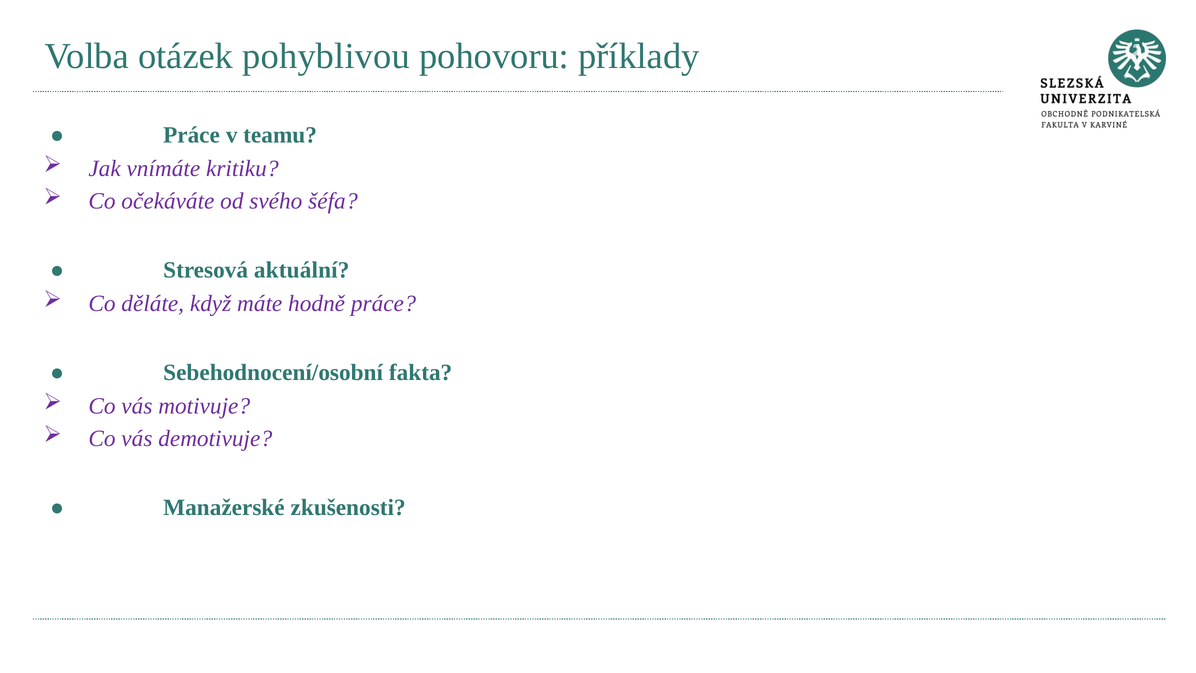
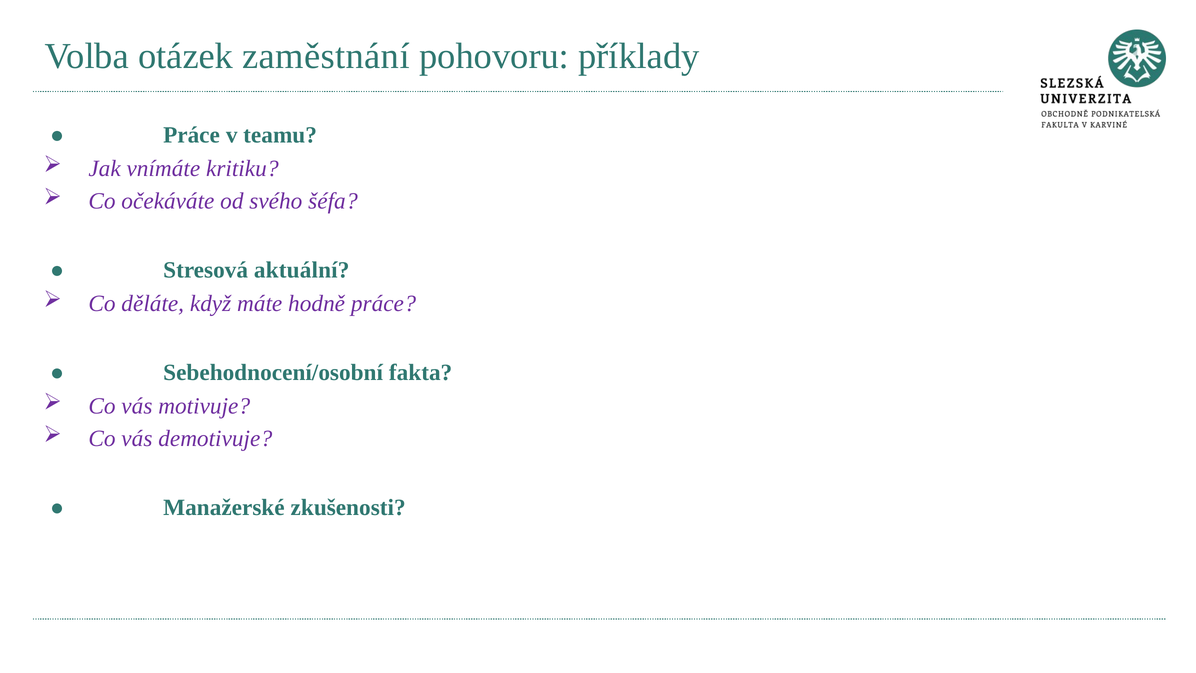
pohyblivou: pohyblivou -> zaměstnání
